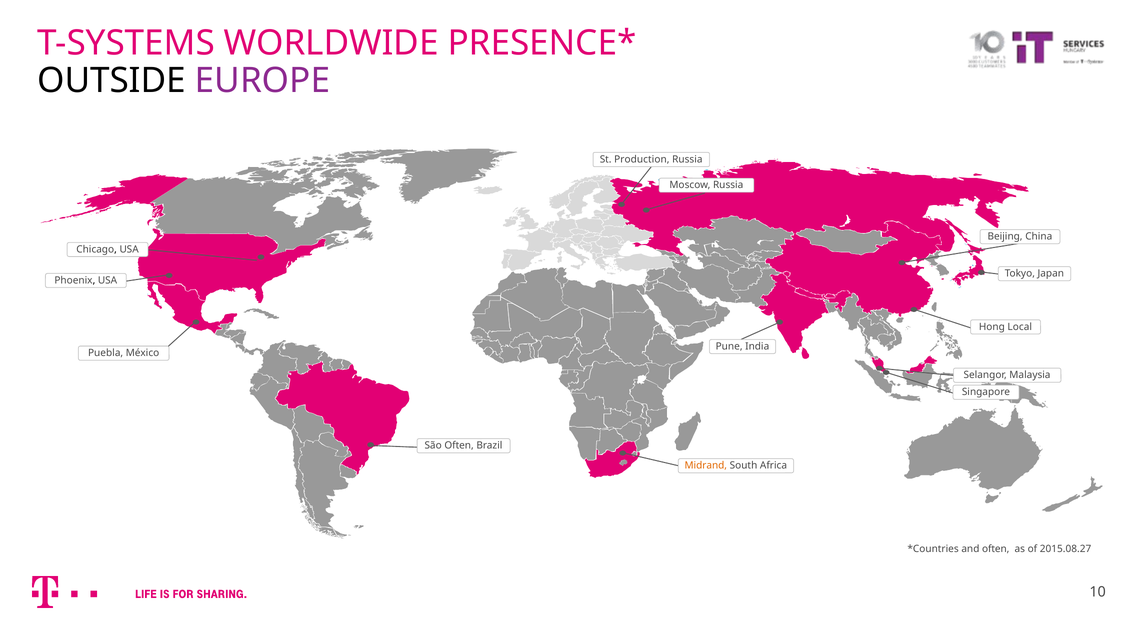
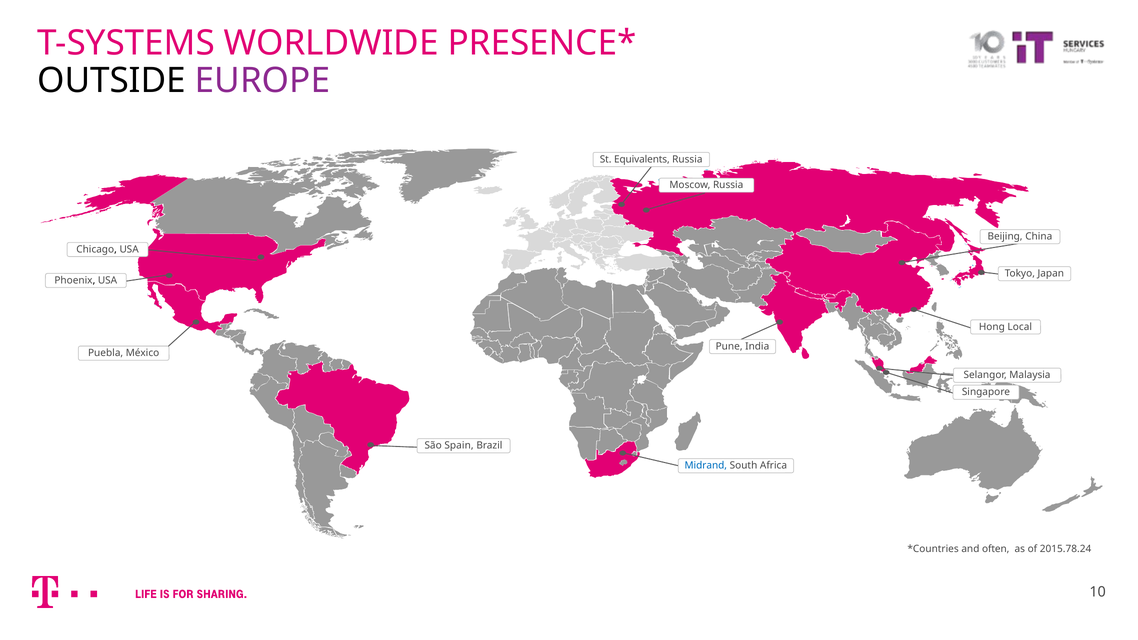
Production: Production -> Equivalents
São Often: Often -> Spain
Midrand colour: orange -> blue
2015.08.27: 2015.08.27 -> 2015.78.24
